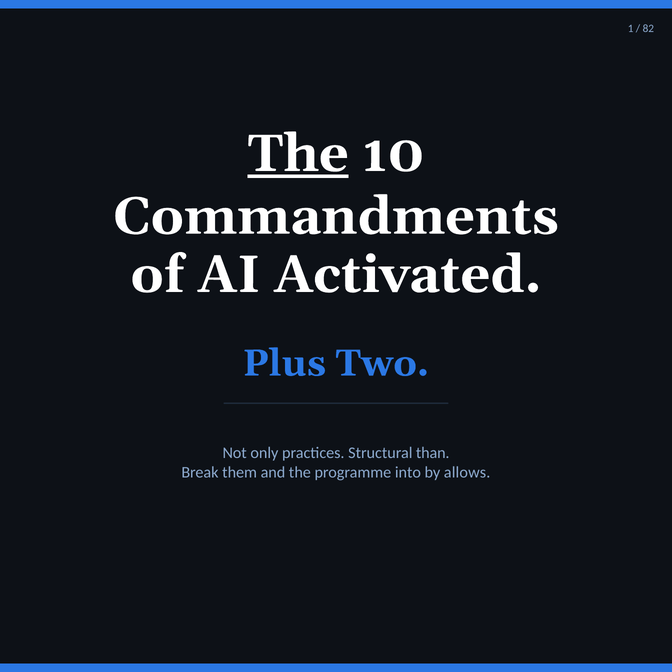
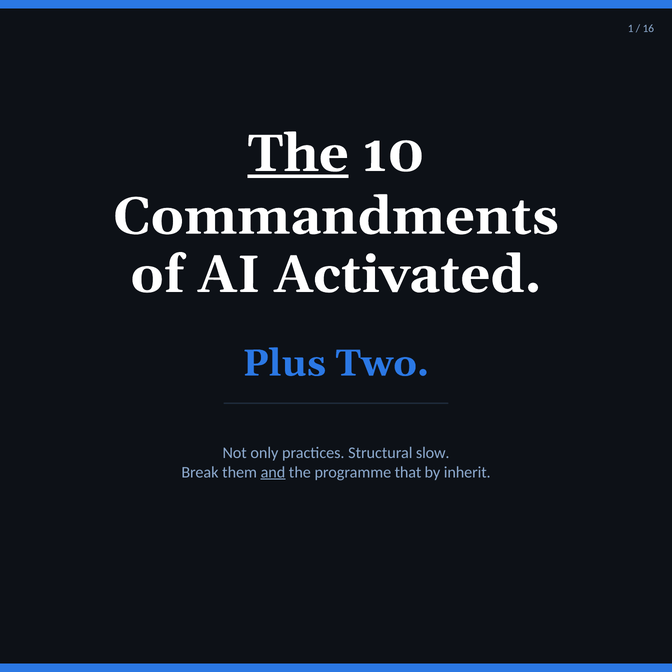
82: 82 -> 16
than: than -> slow
and underline: none -> present
into: into -> that
allows: allows -> inherit
